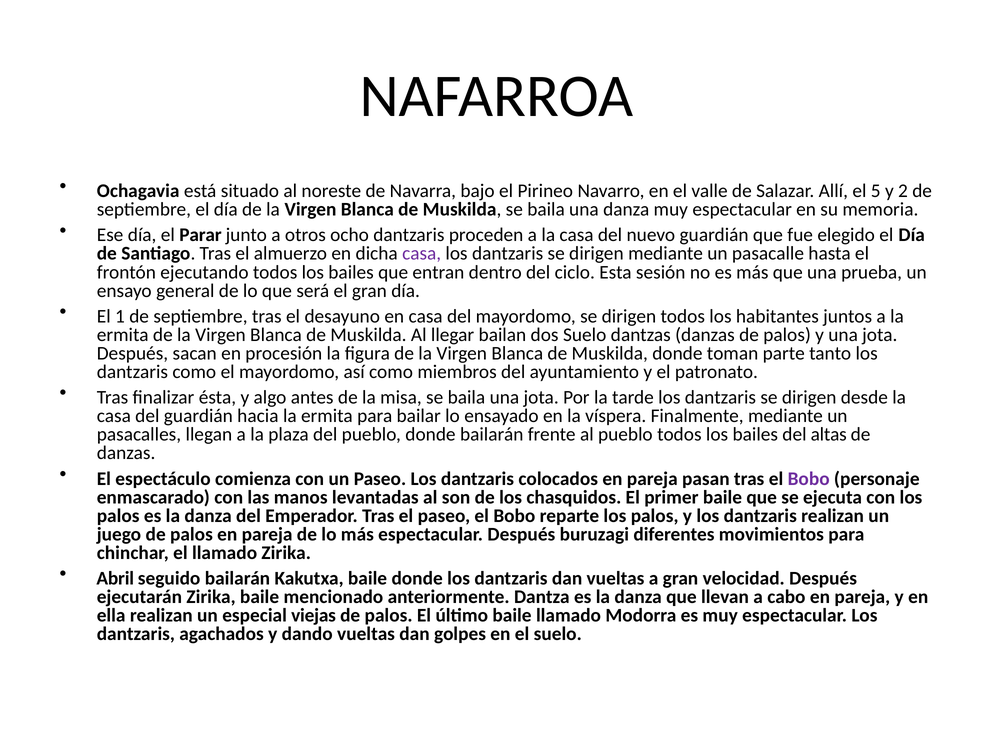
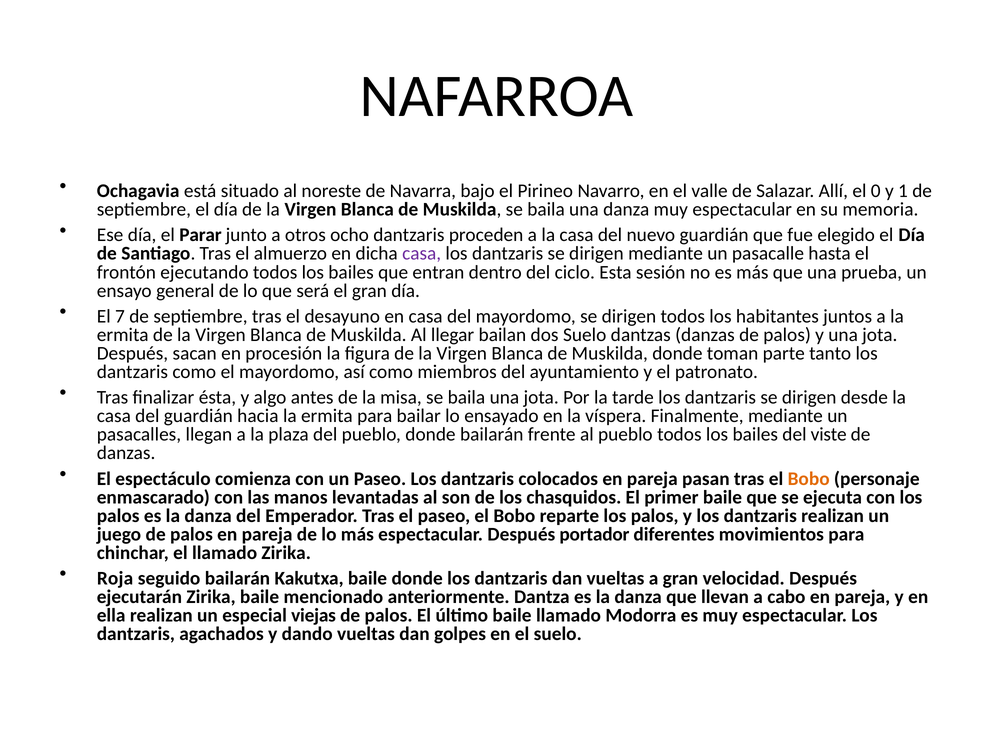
5: 5 -> 0
2: 2 -> 1
1: 1 -> 7
altas: altas -> viste
Bobo at (809, 478) colour: purple -> orange
buruzagi: buruzagi -> portador
Abril: Abril -> Roja
